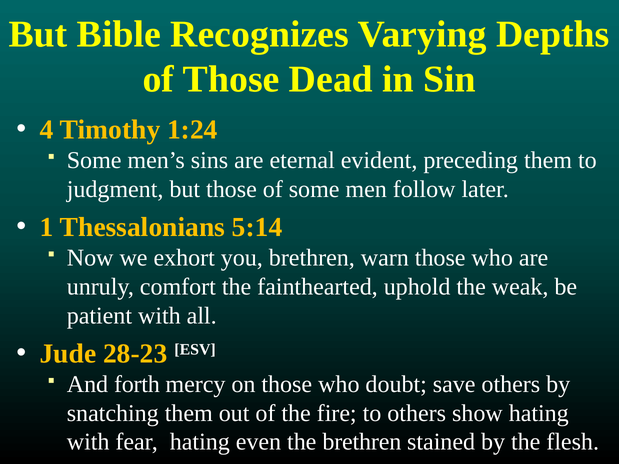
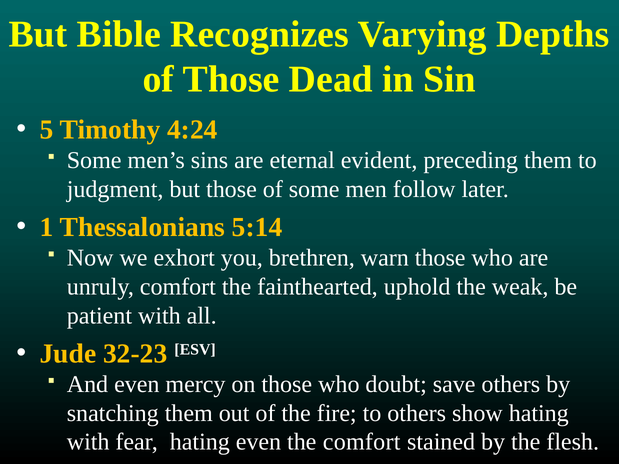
4: 4 -> 5
1:24: 1:24 -> 4:24
28-23: 28-23 -> 32-23
And forth: forth -> even
the brethren: brethren -> comfort
